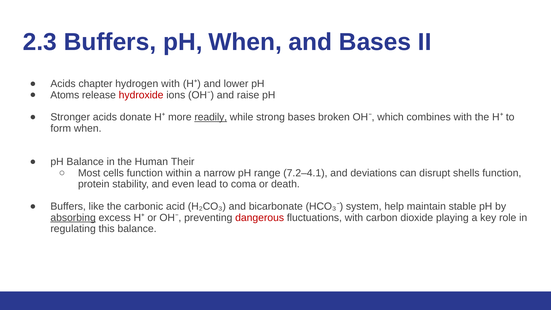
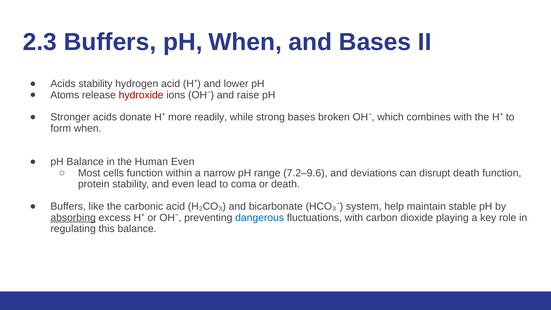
Acids chapter: chapter -> stability
hydrogen with: with -> acid
readily underline: present -> none
Human Their: Their -> Even
7.2–4.1: 7.2–4.1 -> 7.2–9.6
disrupt shells: shells -> death
dangerous colour: red -> blue
